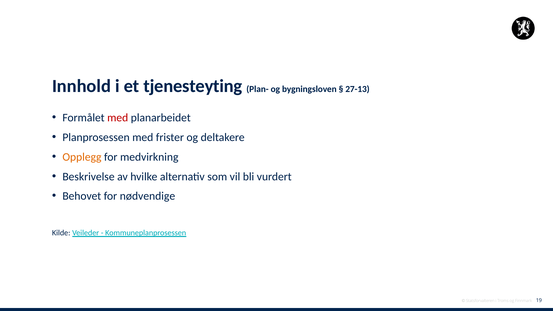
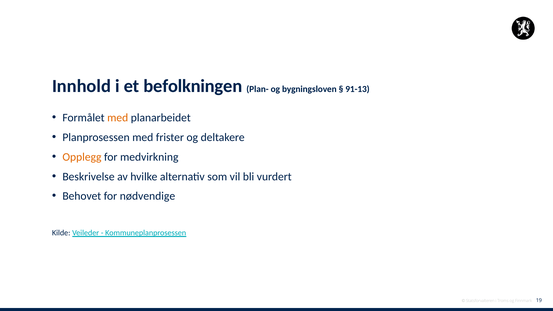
tjenesteyting: tjenesteyting -> befolkningen
27-13: 27-13 -> 91-13
med at (118, 118) colour: red -> orange
